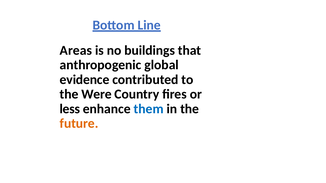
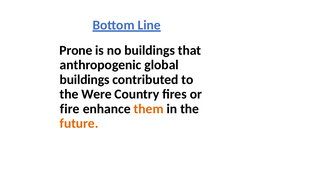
Areas: Areas -> Prone
evidence at (85, 80): evidence -> buildings
less: less -> fire
them colour: blue -> orange
